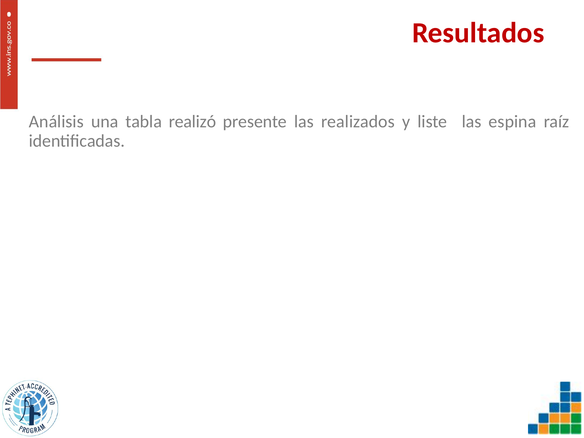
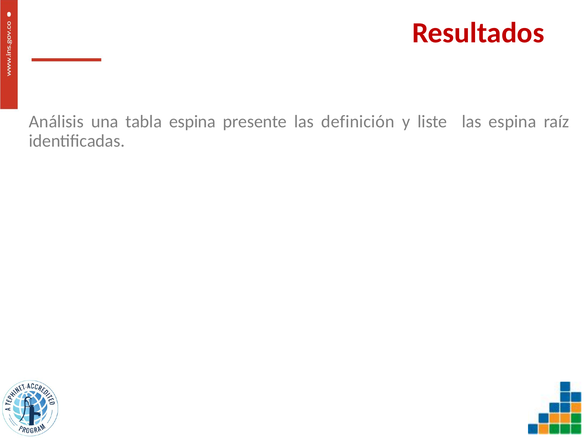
tabla realizó: realizó -> espina
realizados: realizados -> definición
